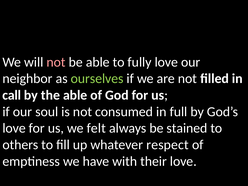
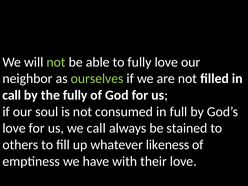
not at (56, 62) colour: pink -> light green
the able: able -> fully
we felt: felt -> call
respect: respect -> likeness
